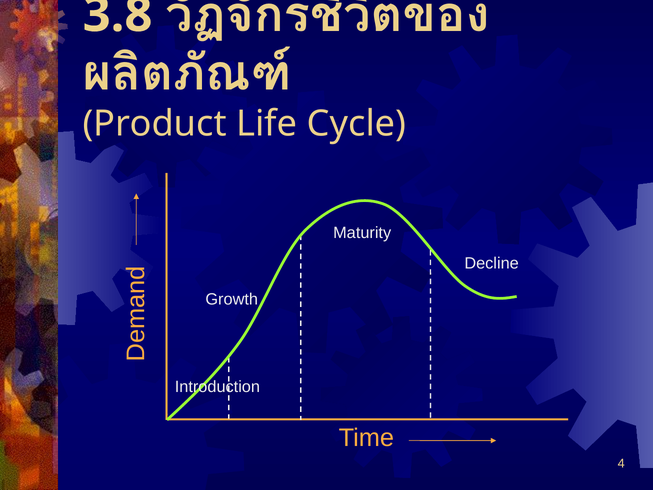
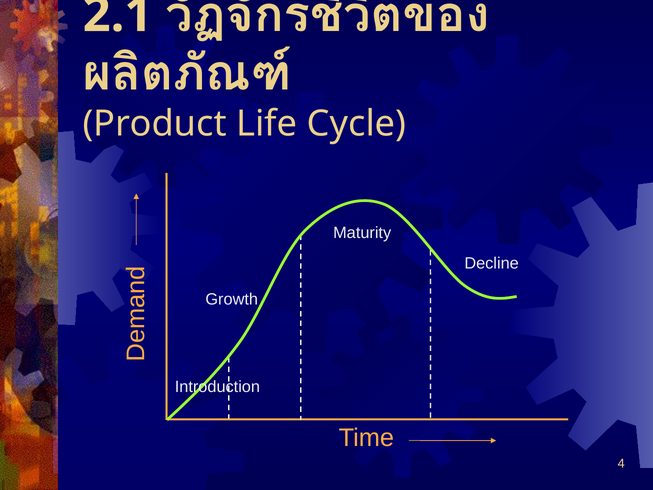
3.8: 3.8 -> 2.1
